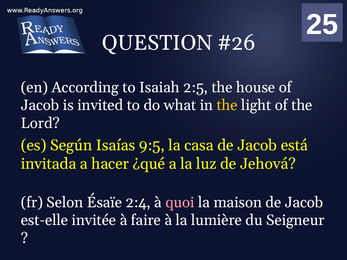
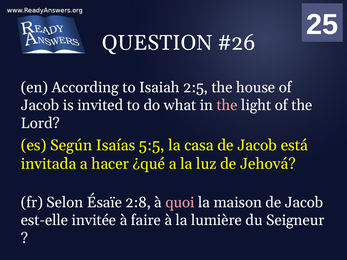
the at (227, 105) colour: yellow -> pink
9:5: 9:5 -> 5:5
2:4: 2:4 -> 2:8
